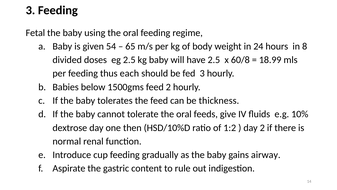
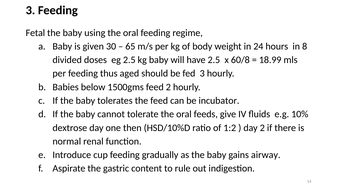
54: 54 -> 30
each: each -> aged
thickness: thickness -> incubator
